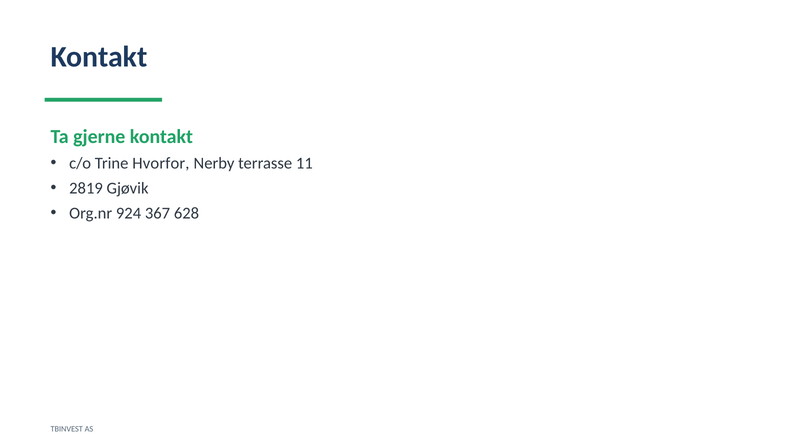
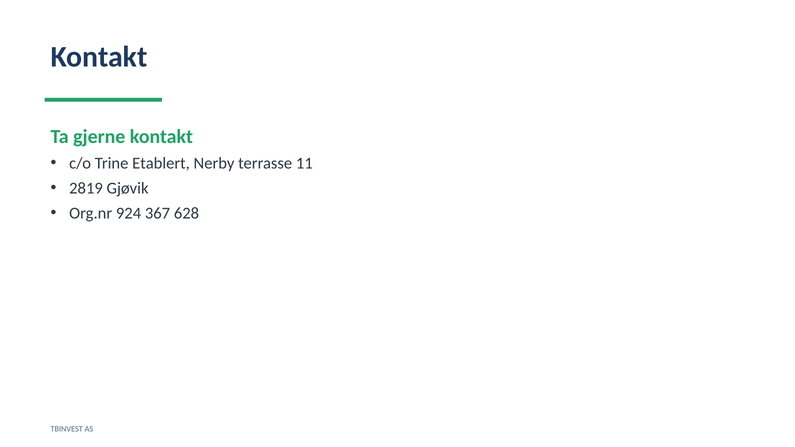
Hvorfor: Hvorfor -> Etablert
